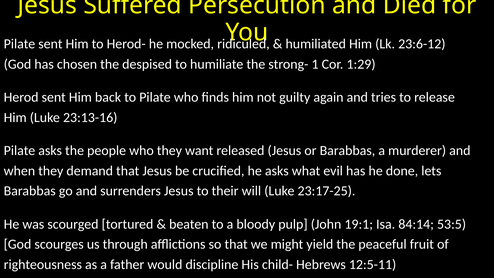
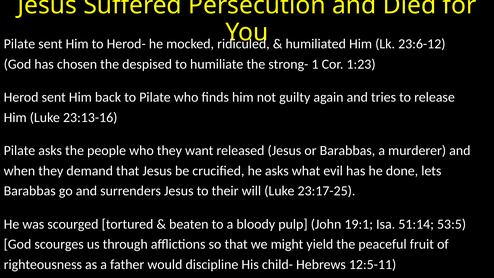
1:29: 1:29 -> 1:23
84:14: 84:14 -> 51:14
